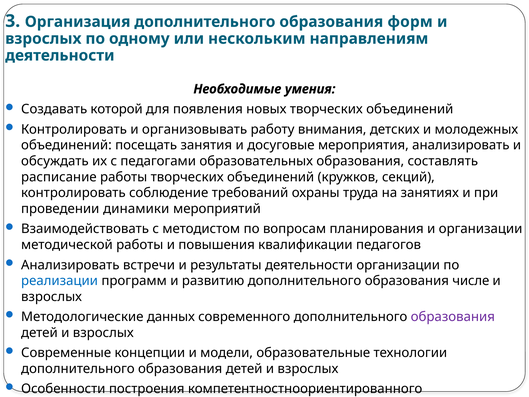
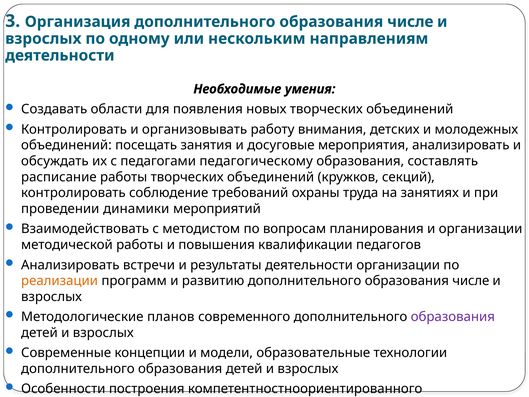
Организация дополнительного образования форм: форм -> числе
которой: которой -> области
образовательных: образовательных -> педагогическому
реализации colour: blue -> orange
данных: данных -> планов
